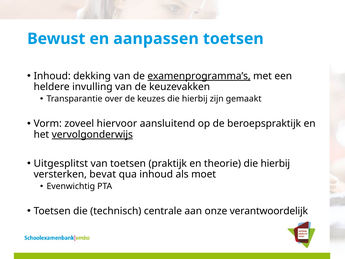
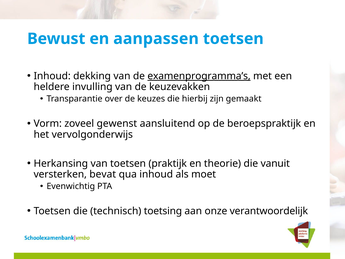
hiervoor: hiervoor -> gewenst
vervolgonderwijs underline: present -> none
Uitgesplitst: Uitgesplitst -> Herkansing
theorie die hierbij: hierbij -> vanuit
centrale: centrale -> toetsing
